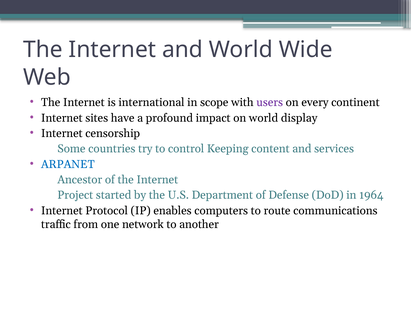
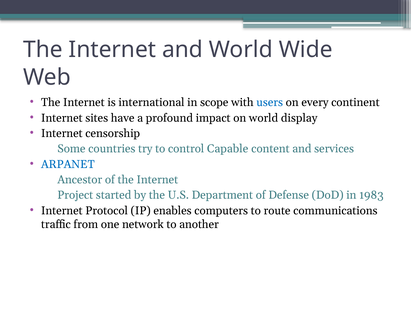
users colour: purple -> blue
Keeping: Keeping -> Capable
1964: 1964 -> 1983
